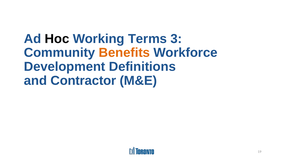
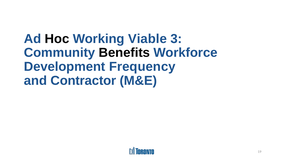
Terms: Terms -> Viable
Benefits colour: orange -> black
Definitions: Definitions -> Frequency
